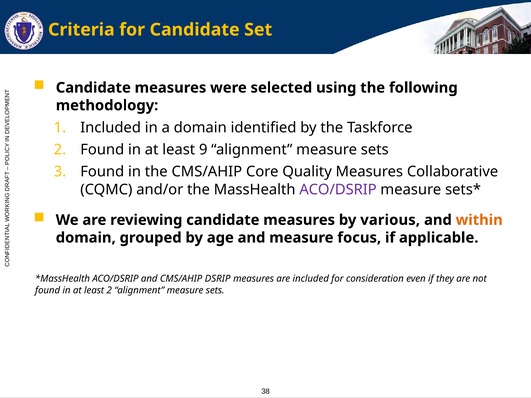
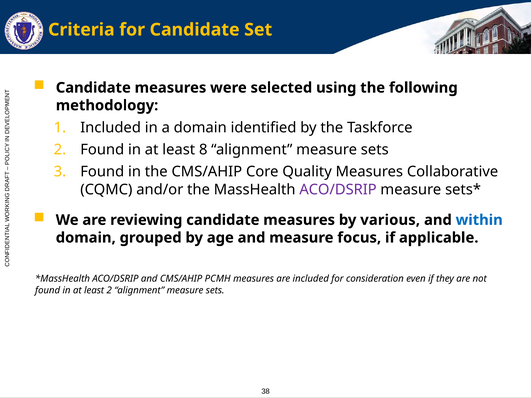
9: 9 -> 8
within colour: orange -> blue
DSRIP: DSRIP -> PCMH
